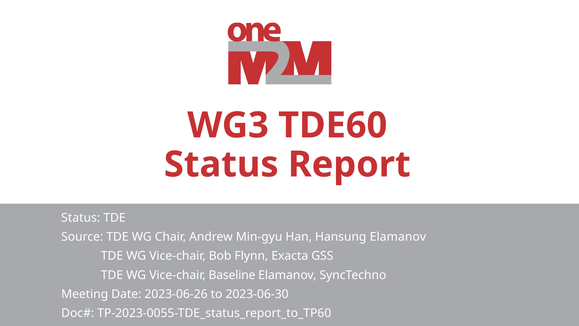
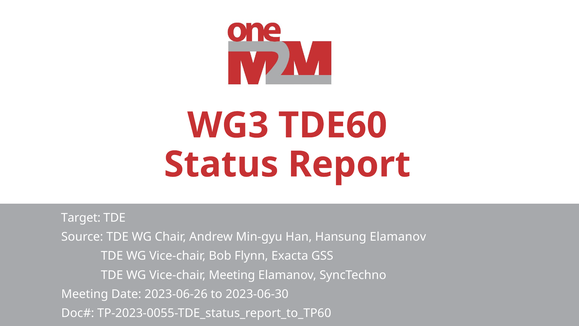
Status at (81, 218): Status -> Target
Vice-chair Baseline: Baseline -> Meeting
